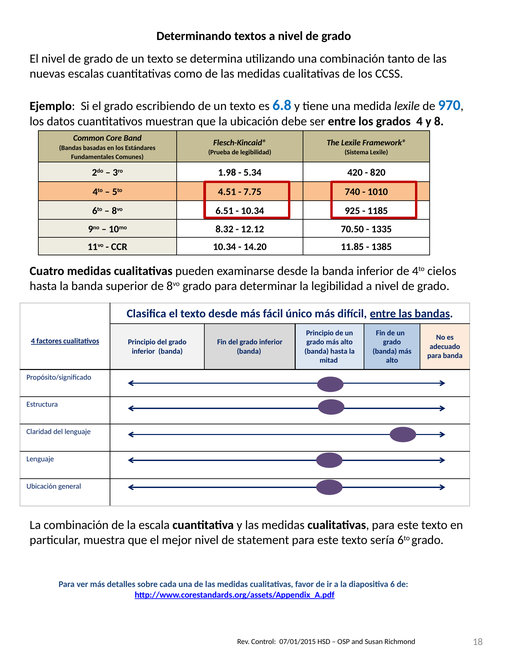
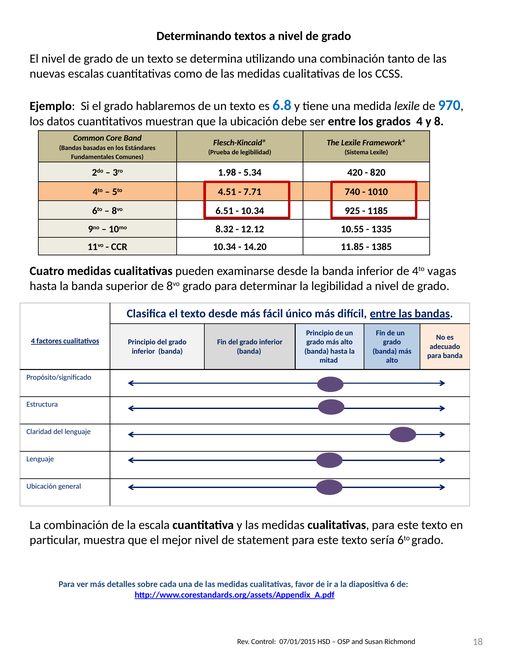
escribiendo: escribiendo -> hablaremos
7.75: 7.75 -> 7.71
70.50: 70.50 -> 10.55
cielos: cielos -> vagas
